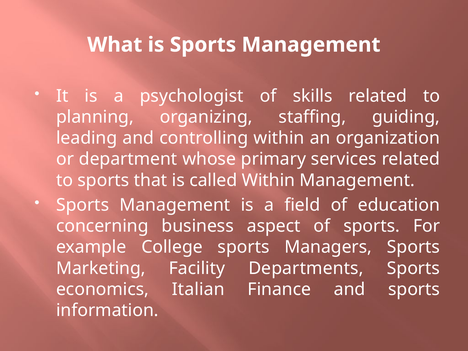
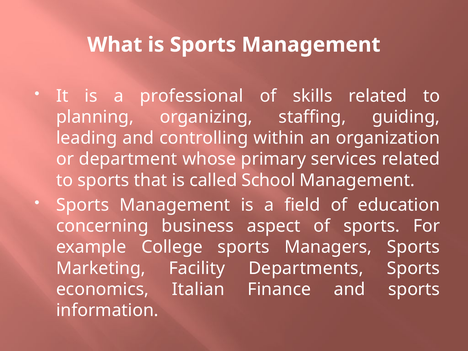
psychologist: psychologist -> professional
called Within: Within -> School
